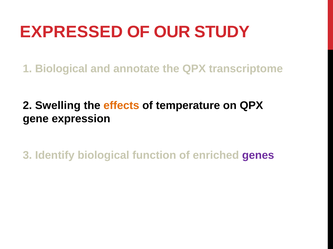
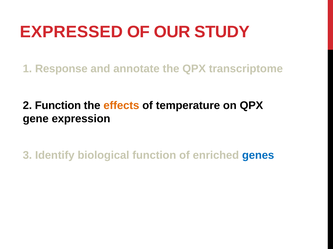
1 Biological: Biological -> Response
2 Swelling: Swelling -> Function
genes colour: purple -> blue
